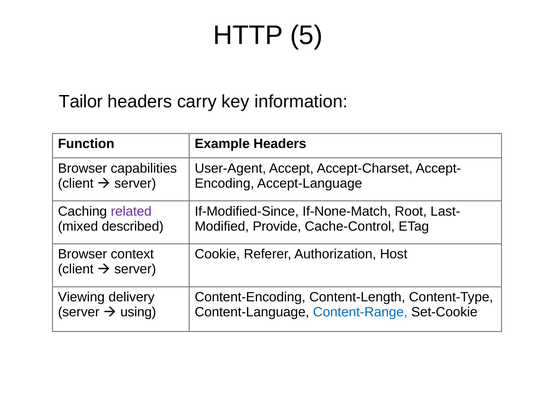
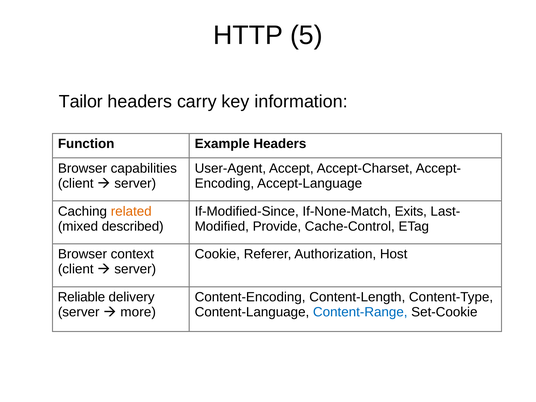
related colour: purple -> orange
Root: Root -> Exits
Viewing: Viewing -> Reliable
using: using -> more
